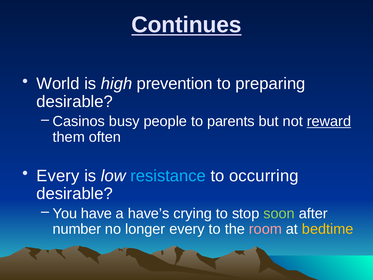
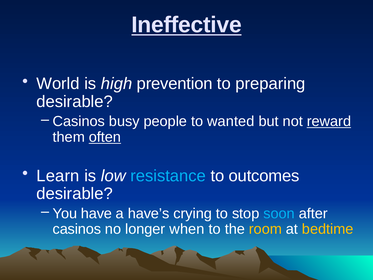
Continues: Continues -> Ineffective
parents: parents -> wanted
often underline: none -> present
Every at (58, 176): Every -> Learn
occurring: occurring -> outcomes
soon colour: light green -> light blue
number at (77, 229): number -> casinos
longer every: every -> when
room colour: pink -> yellow
